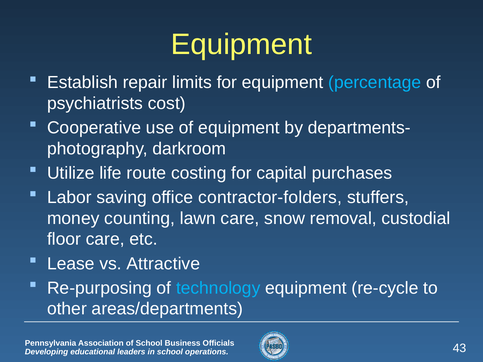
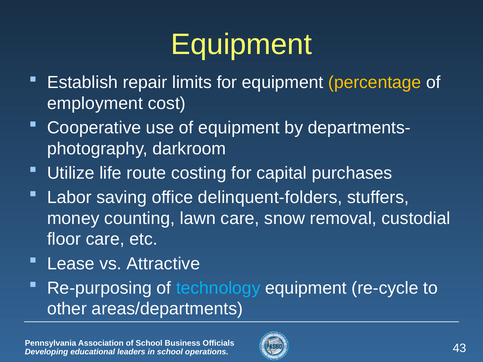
percentage colour: light blue -> yellow
psychiatrists: psychiatrists -> employment
contractor-folders: contractor-folders -> delinquent-folders
